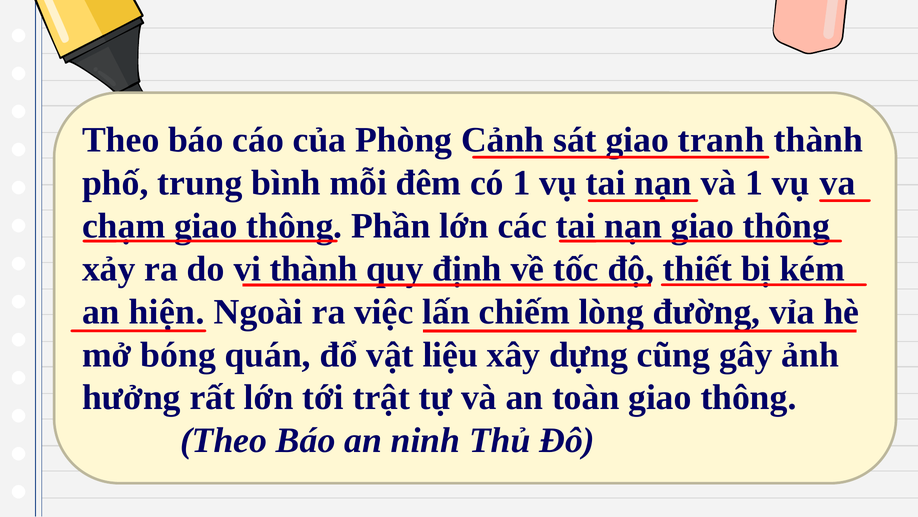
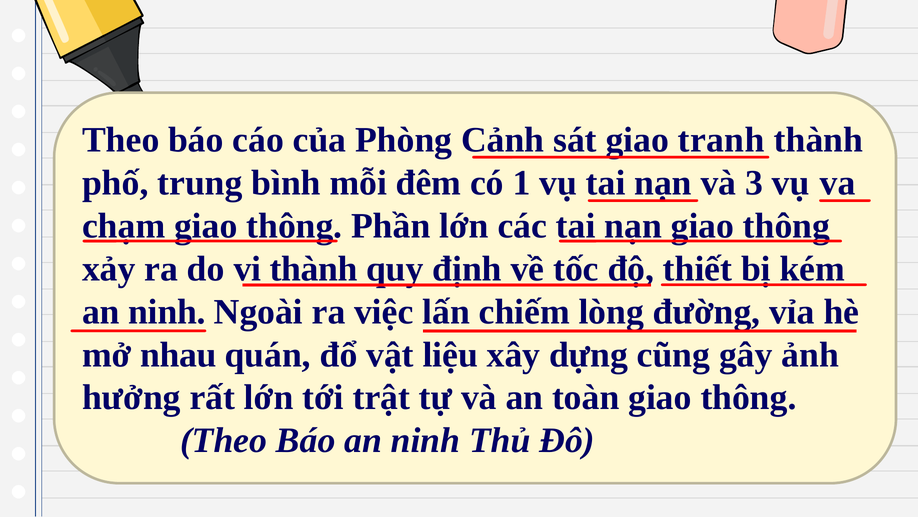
và 1: 1 -> 3
hiện at (167, 311): hiện -> ninh
bóng: bóng -> nhau
